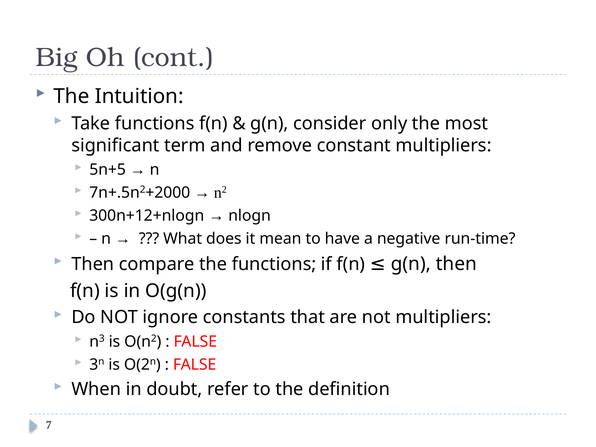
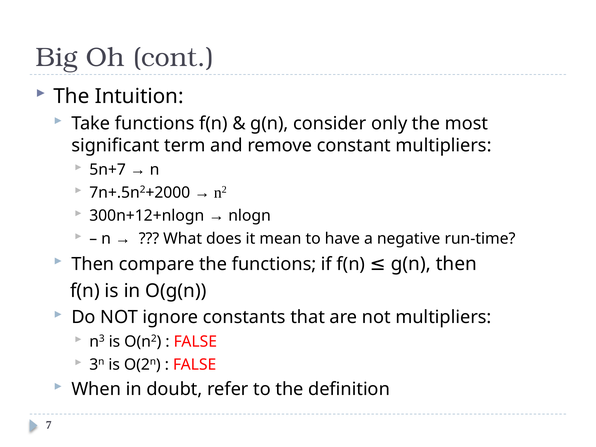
5n+5: 5n+5 -> 5n+7
